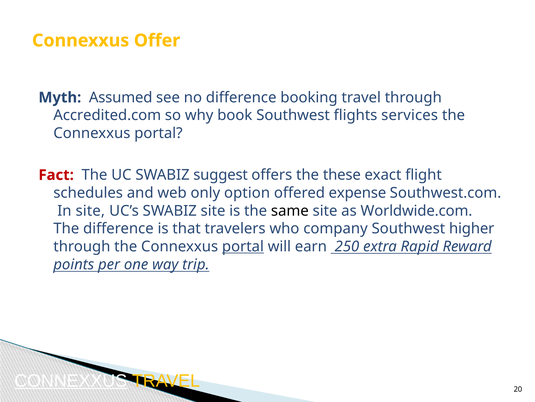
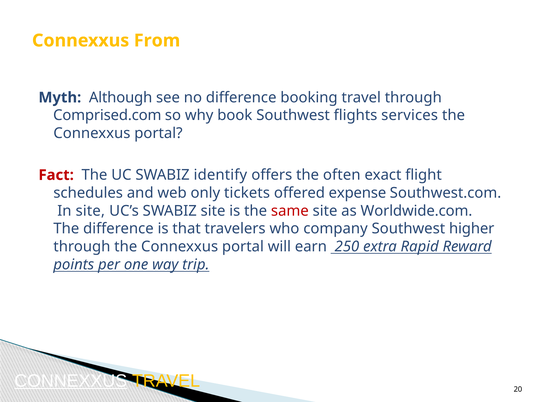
Offer: Offer -> From
Assumed: Assumed -> Although
Accredited.com: Accredited.com -> Comprised.com
suggest: suggest -> identify
these: these -> often
option: option -> tickets
same colour: black -> red
portal at (243, 246) underline: present -> none
